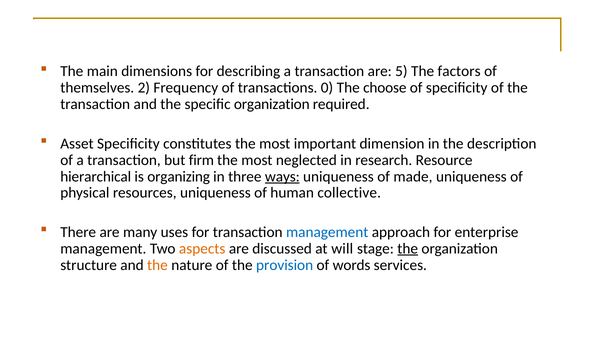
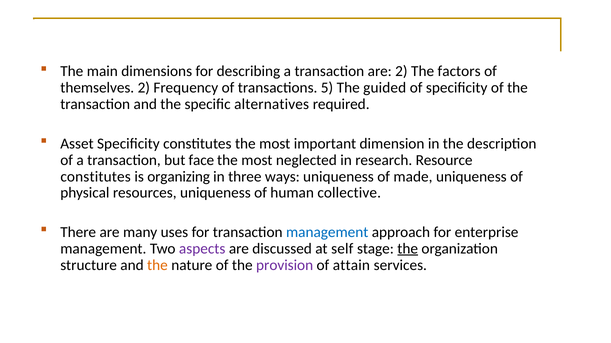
are 5: 5 -> 2
0: 0 -> 5
choose: choose -> guided
specific organization: organization -> alternatives
firm: firm -> face
hierarchical at (96, 177): hierarchical -> constitutes
ways underline: present -> none
aspects colour: orange -> purple
will: will -> self
provision colour: blue -> purple
words: words -> attain
